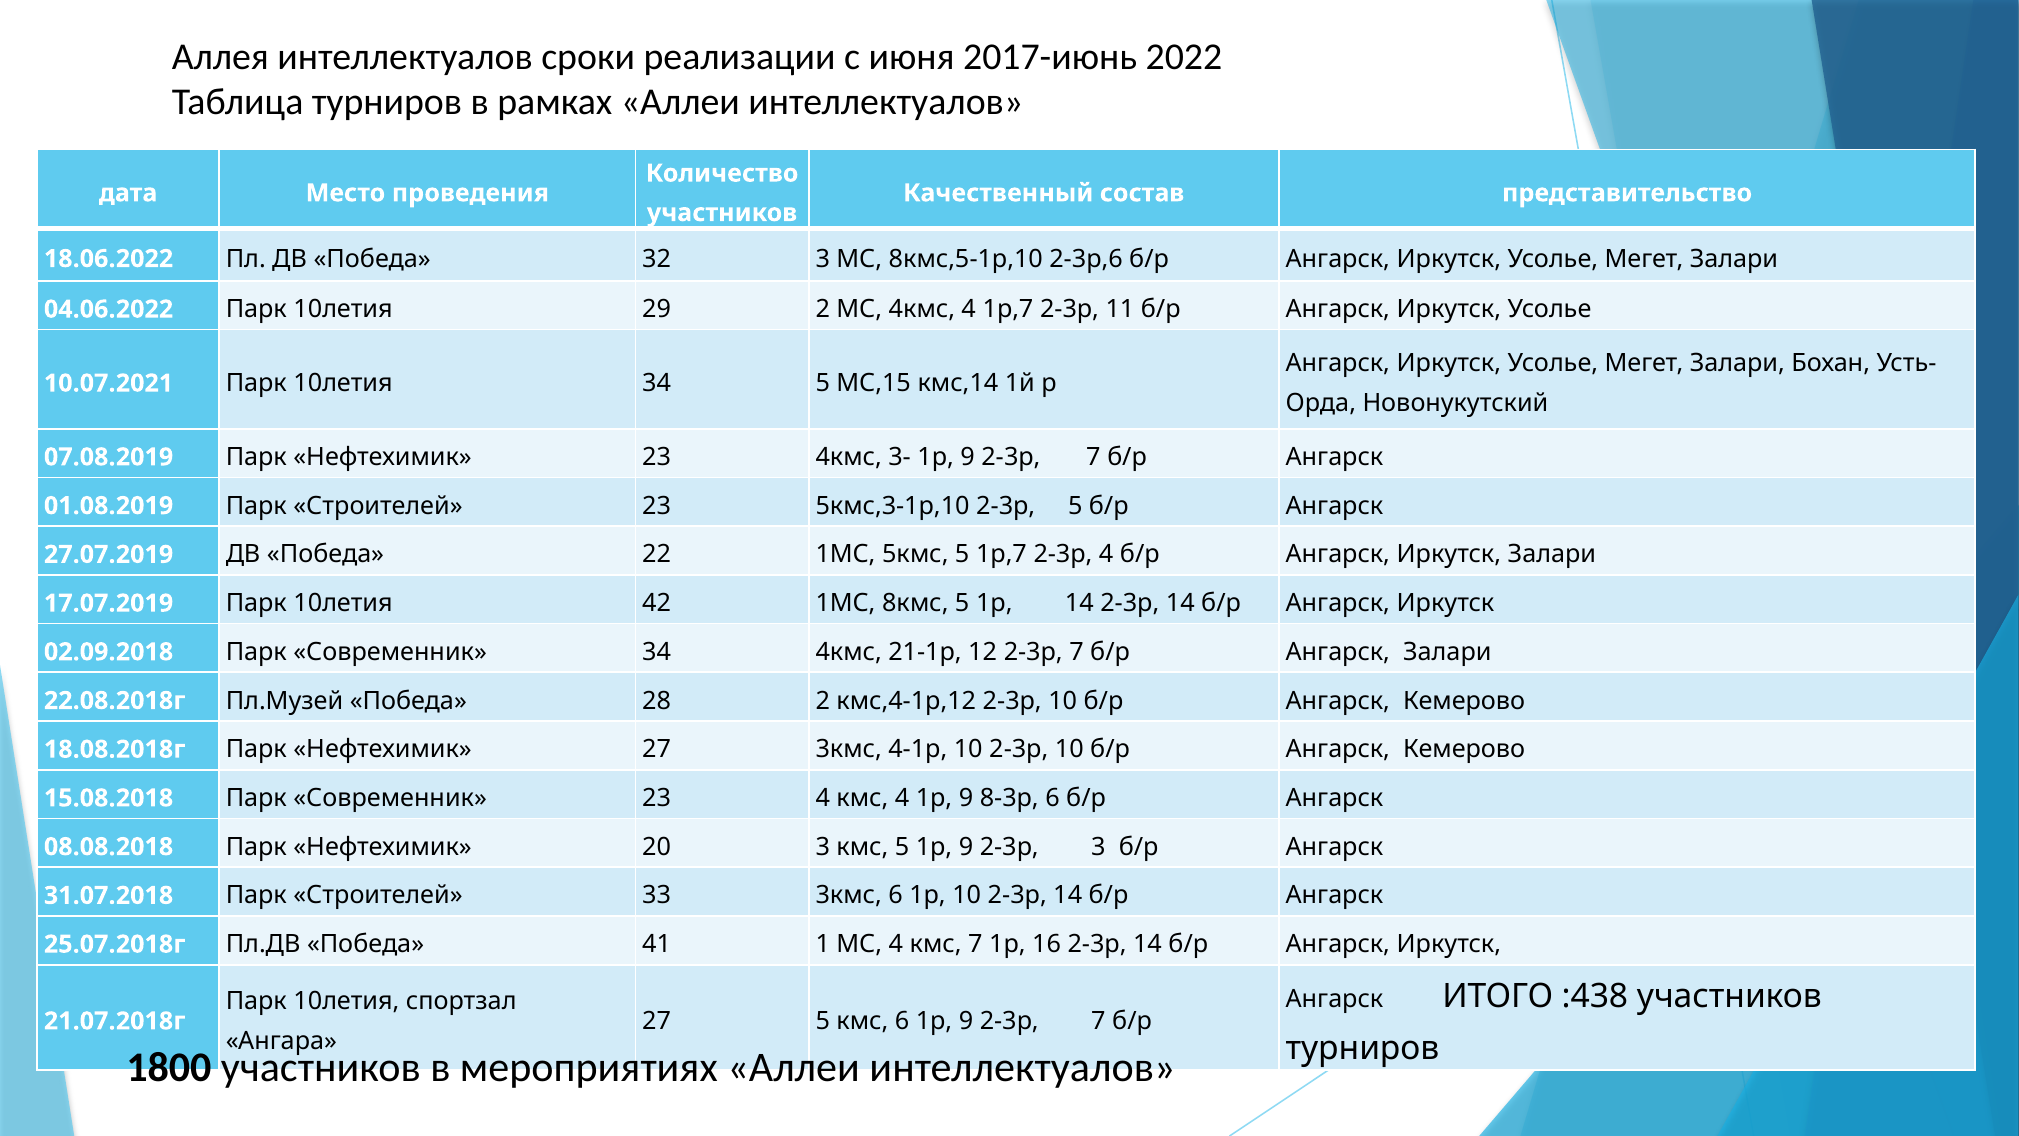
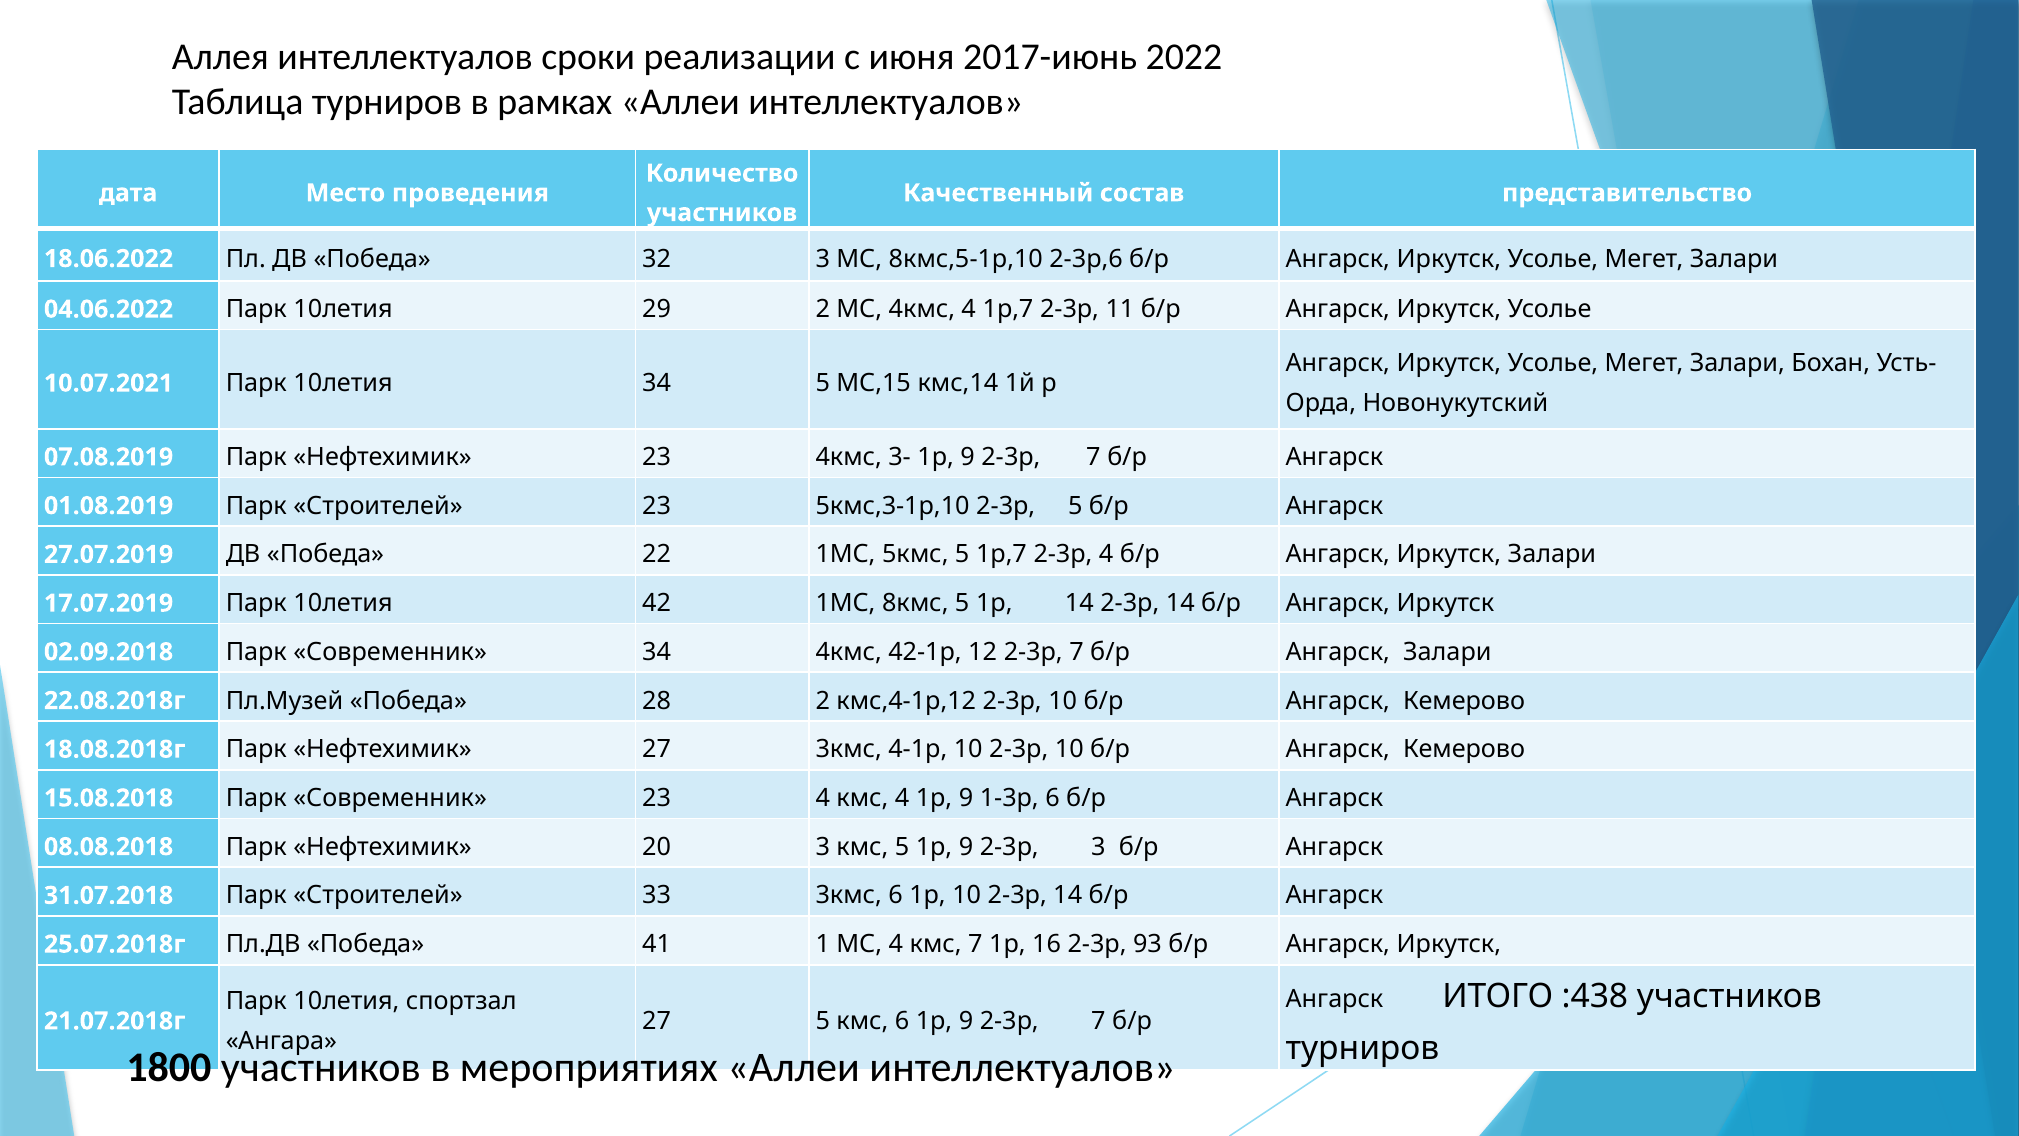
21-1р: 21-1р -> 42-1р
8-3р: 8-3р -> 1-3р
16 2-3р 14: 14 -> 93
